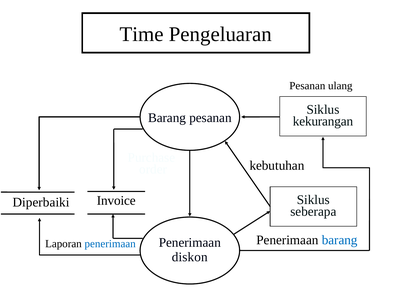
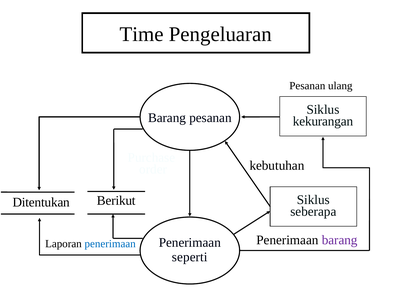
Invoice: Invoice -> Berikut
Diperbaiki: Diperbaiki -> Ditentukan
barang at (340, 240) colour: blue -> purple
diskon: diskon -> seperti
